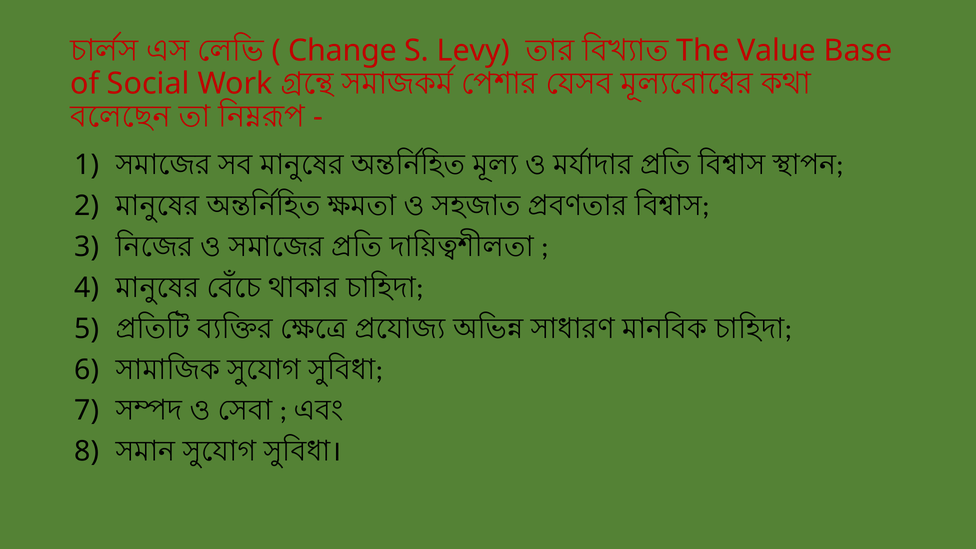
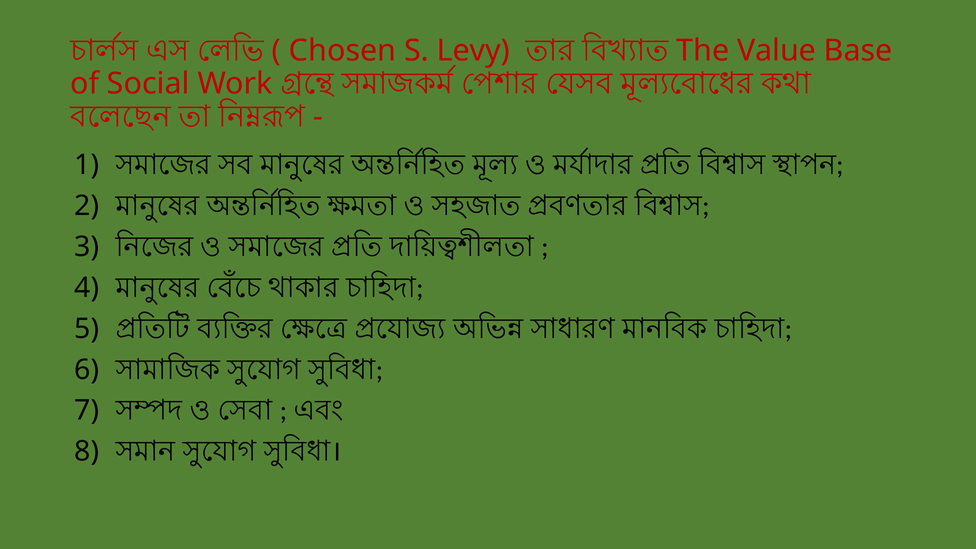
Change: Change -> Chosen
